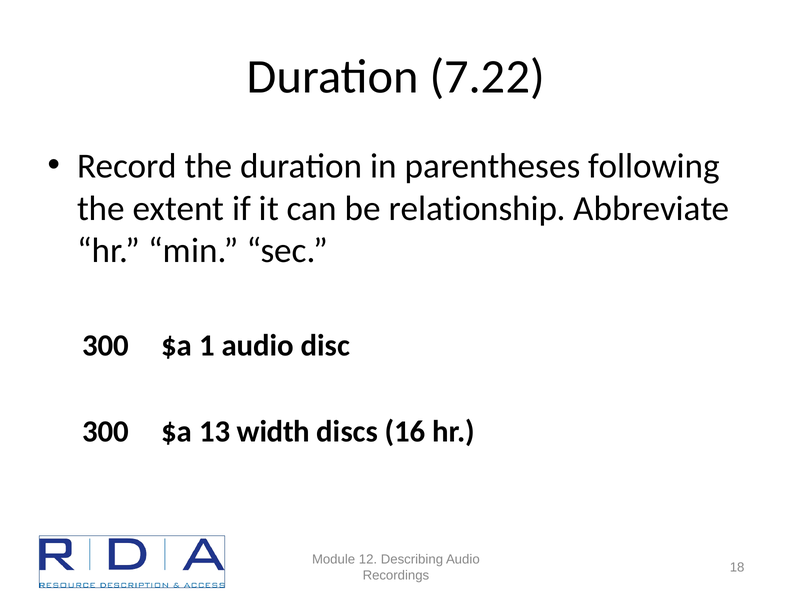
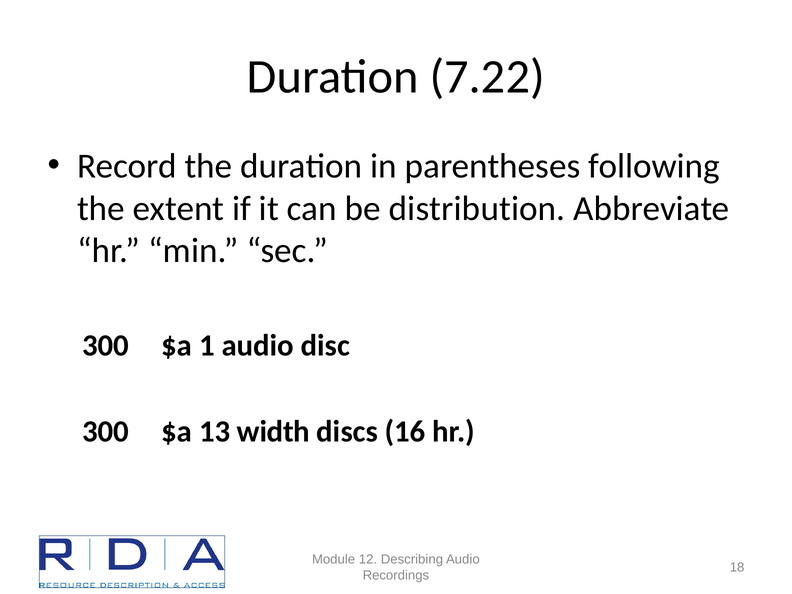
relationship: relationship -> distribution
